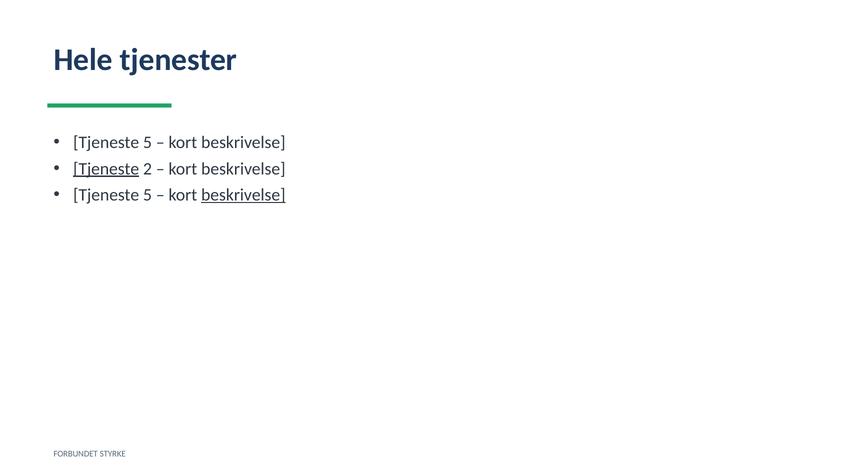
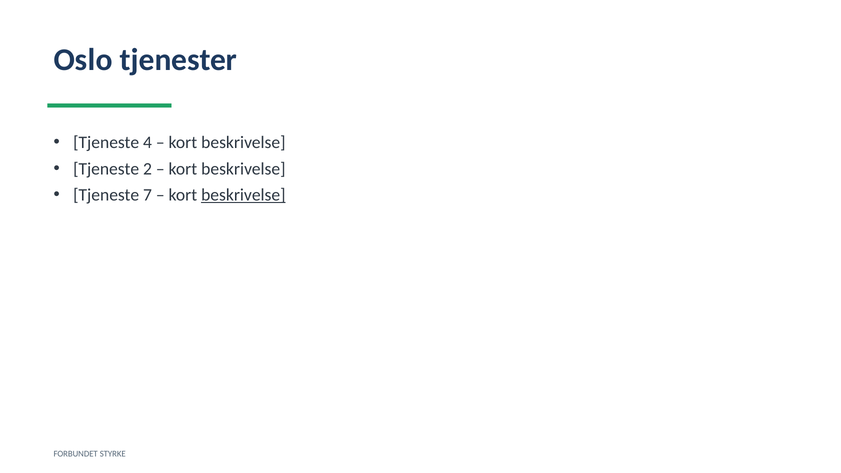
Hele: Hele -> Oslo
5 at (147, 142): 5 -> 4
Tjeneste at (106, 169) underline: present -> none
5 at (147, 195): 5 -> 7
